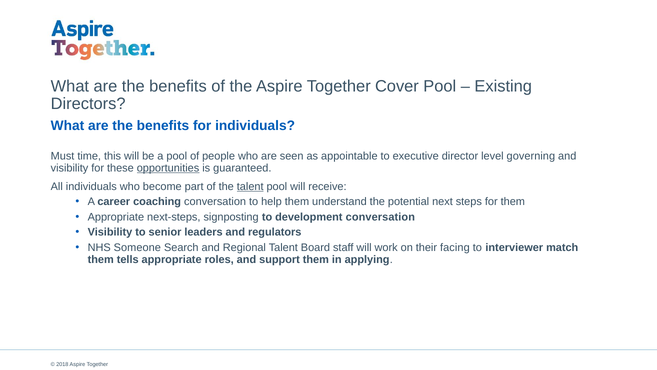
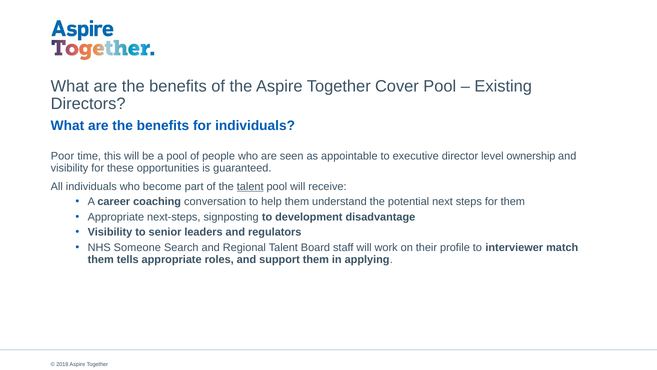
Must: Must -> Poor
governing: governing -> ownership
opportunities underline: present -> none
development conversation: conversation -> disadvantage
facing: facing -> profile
